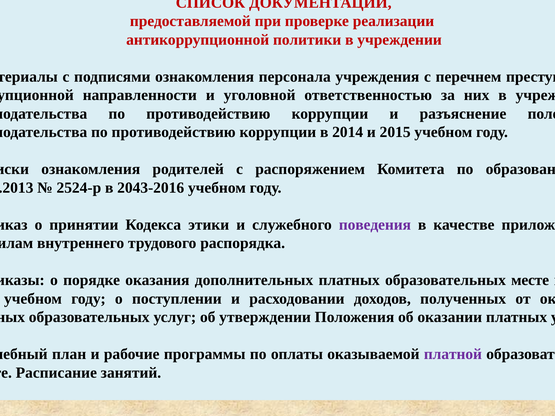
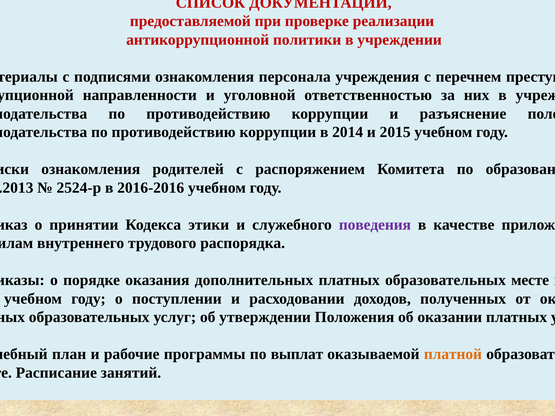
2043-2016: 2043-2016 -> 2016-2016
оплаты: оплаты -> выплат
платной colour: purple -> orange
